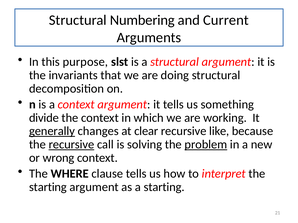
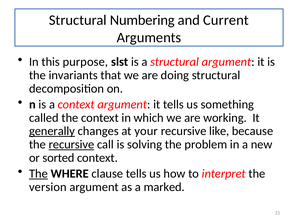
divide: divide -> called
clear: clear -> your
problem underline: present -> none
wrong: wrong -> sorted
The at (38, 174) underline: none -> present
starting at (48, 187): starting -> version
a starting: starting -> marked
